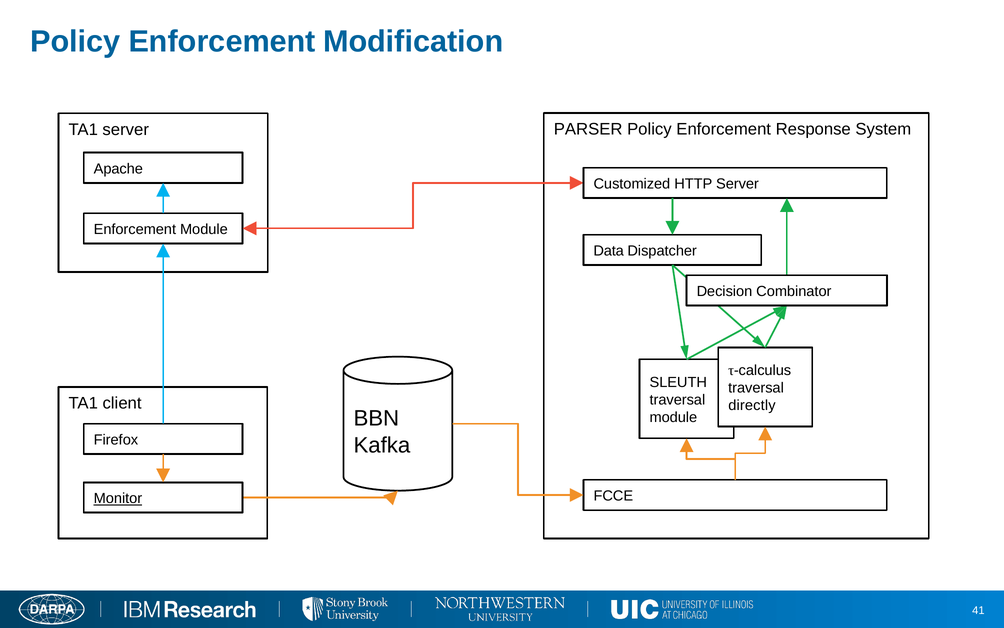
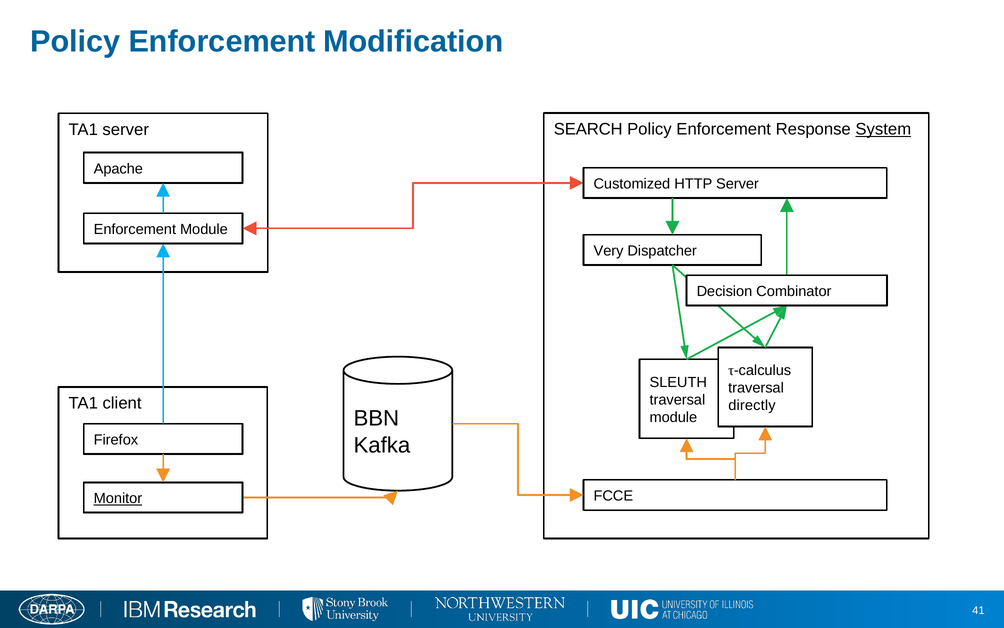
PARSER: PARSER -> SEARCH
System underline: none -> present
Data: Data -> Very
